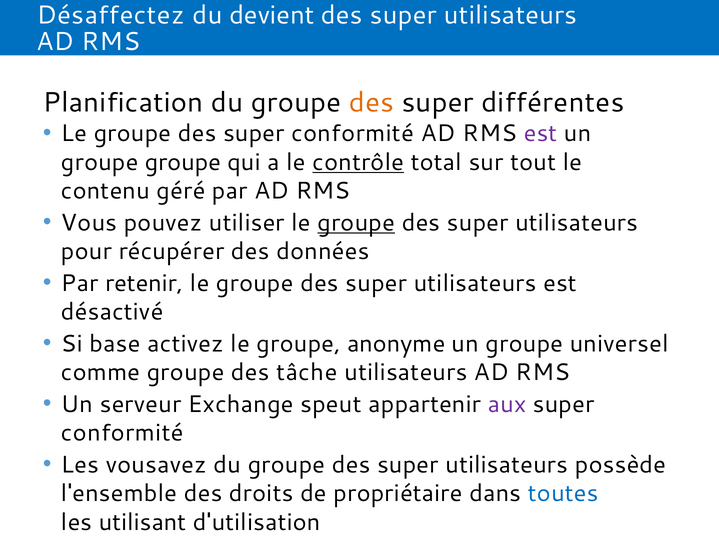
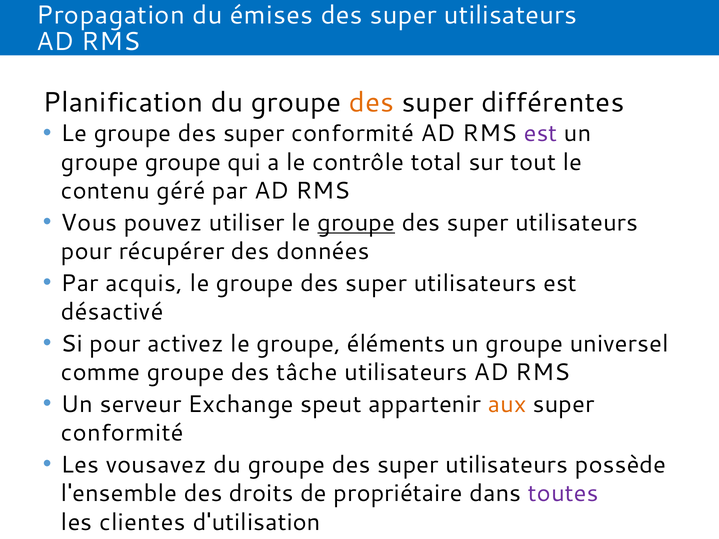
Désaffectez: Désaffectez -> Propagation
devient: devient -> émises
contrôle underline: present -> none
retenir: retenir -> acquis
Si base: base -> pour
anonyme: anonyme -> éléments
aux colour: purple -> orange
toutes colour: blue -> purple
utilisant: utilisant -> clientes
